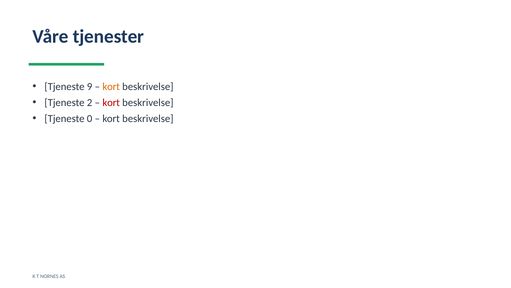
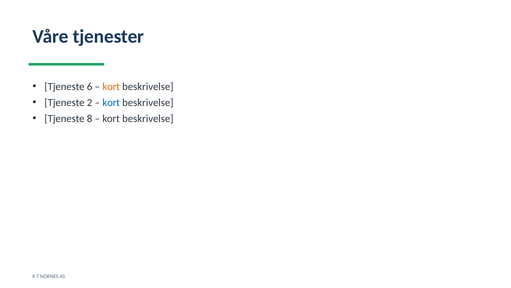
9: 9 -> 6
kort at (111, 103) colour: red -> blue
0: 0 -> 8
